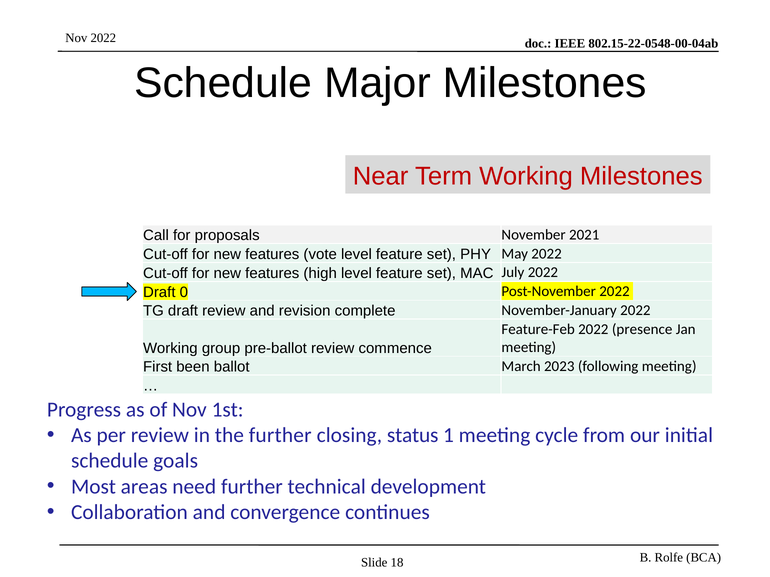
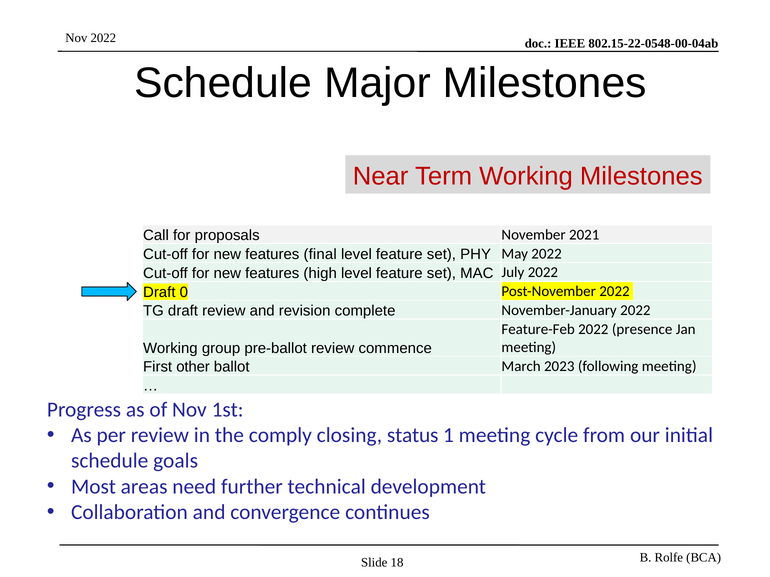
vote: vote -> final
been: been -> other
the further: further -> comply
